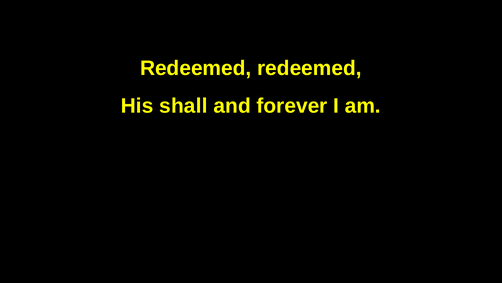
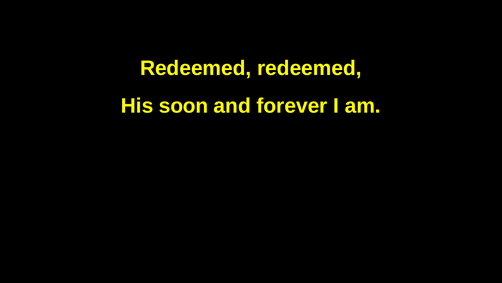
shall: shall -> soon
